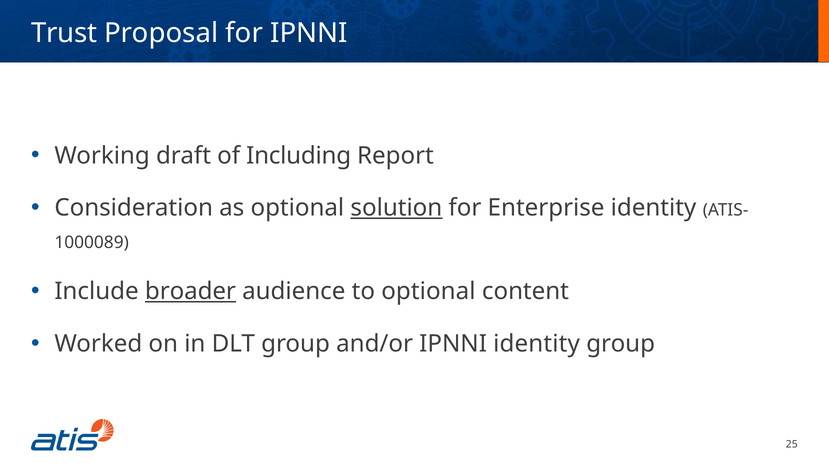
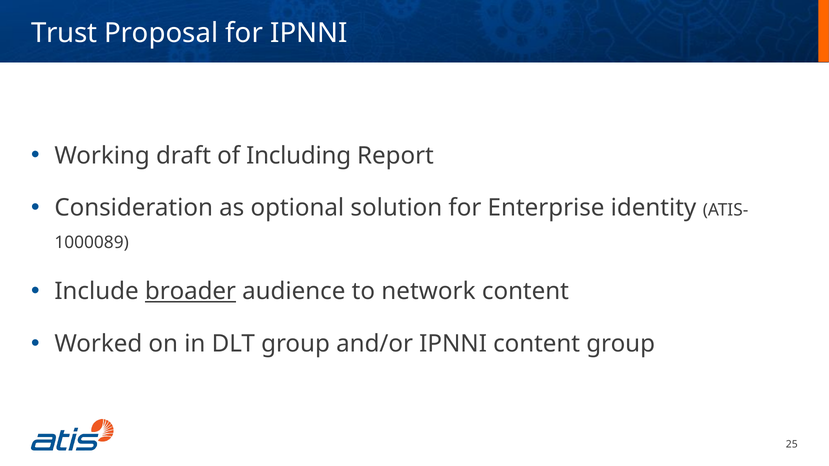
solution underline: present -> none
to optional: optional -> network
IPNNI identity: identity -> content
